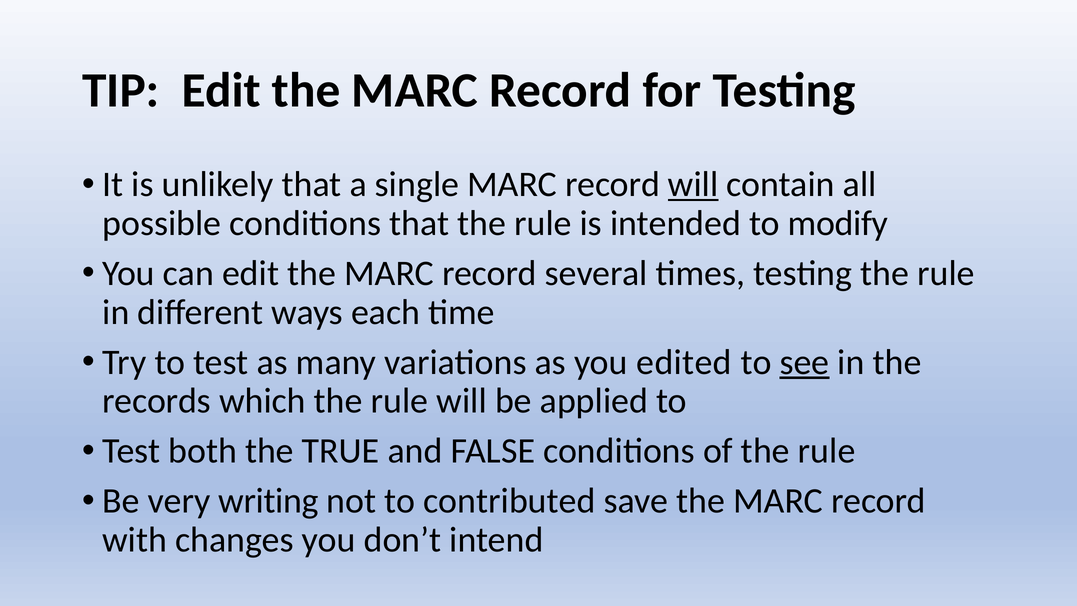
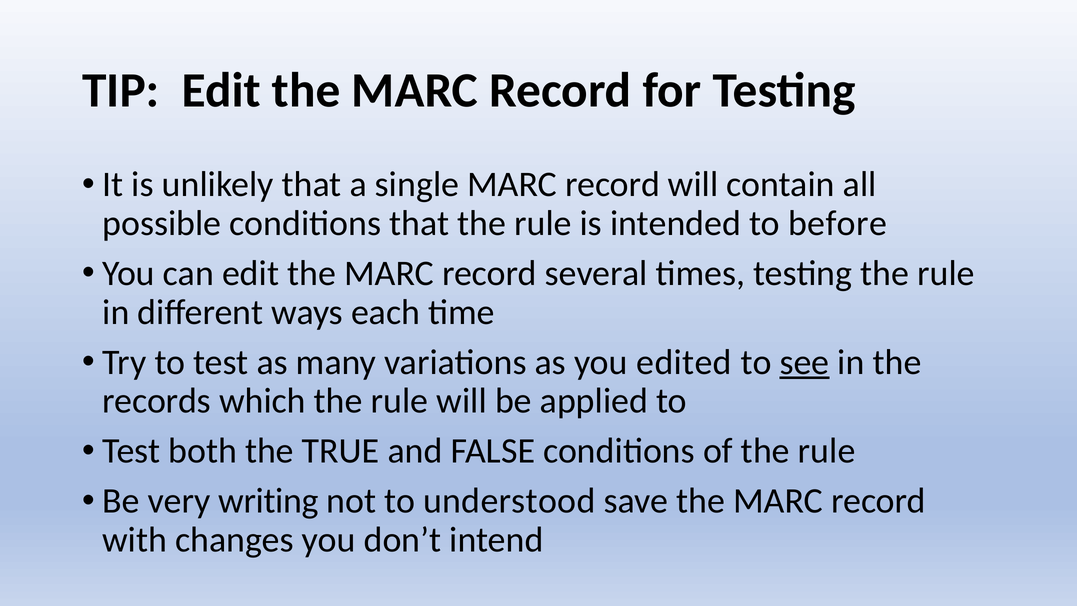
will at (693, 184) underline: present -> none
modify: modify -> before
contributed: contributed -> understood
